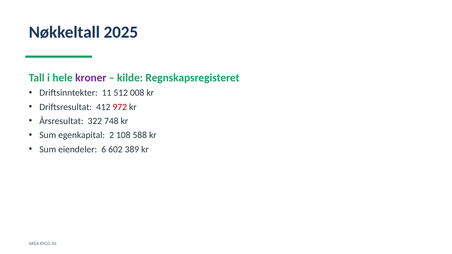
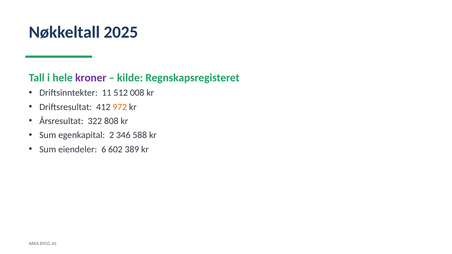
972 colour: red -> orange
748: 748 -> 808
108: 108 -> 346
